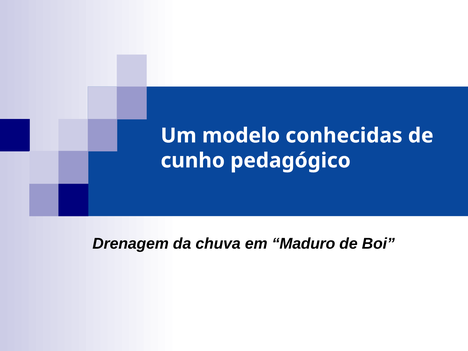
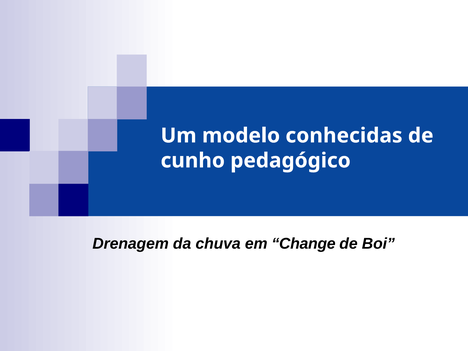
Maduro: Maduro -> Change
